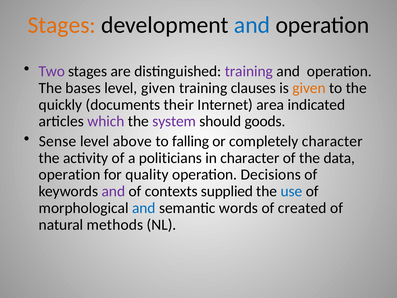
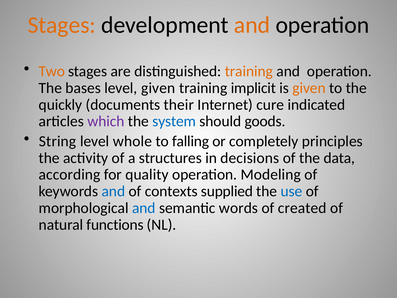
and at (252, 25) colour: blue -> orange
Two colour: purple -> orange
training at (249, 71) colour: purple -> orange
clauses: clauses -> implicit
area: area -> cure
system colour: purple -> blue
Sense: Sense -> String
above: above -> whole
completely character: character -> principles
politicians: politicians -> structures
in character: character -> decisions
operation at (70, 174): operation -> according
Decisions: Decisions -> Modeling
and at (113, 191) colour: purple -> blue
methods: methods -> functions
